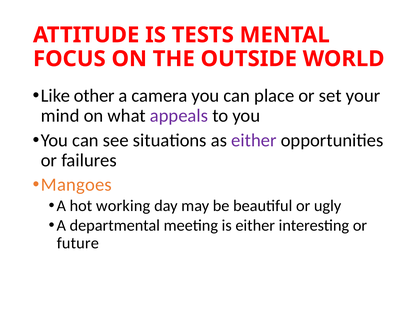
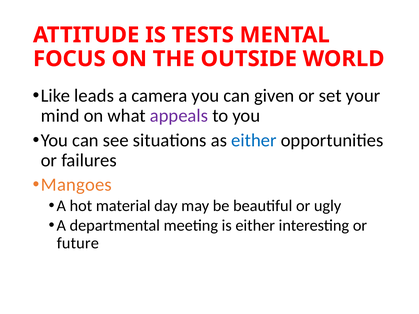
other: other -> leads
place: place -> given
either at (254, 140) colour: purple -> blue
working: working -> material
